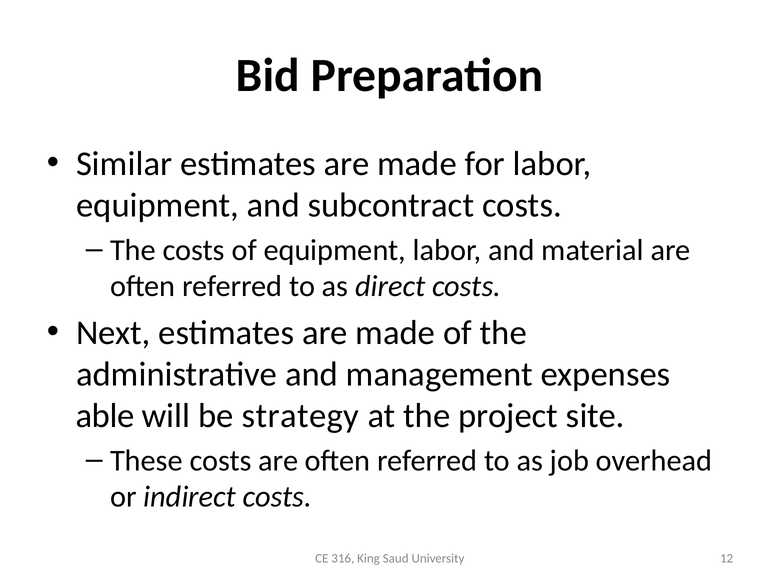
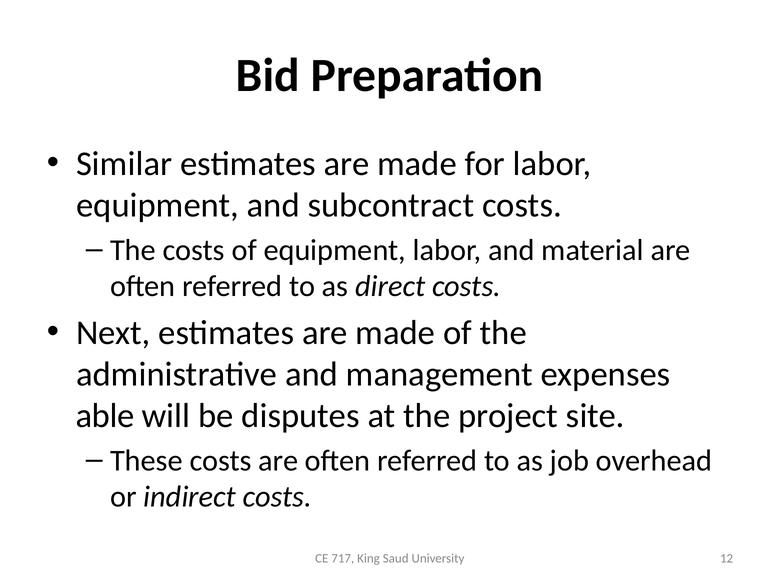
strategy: strategy -> disputes
316: 316 -> 717
